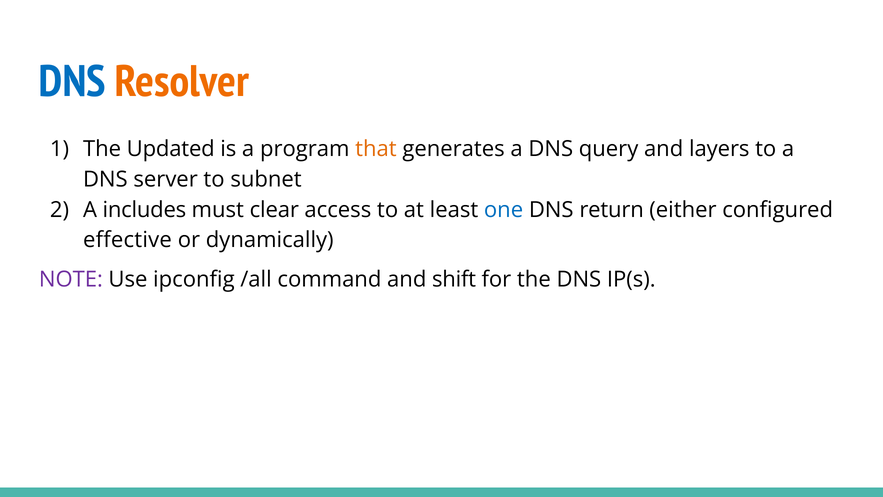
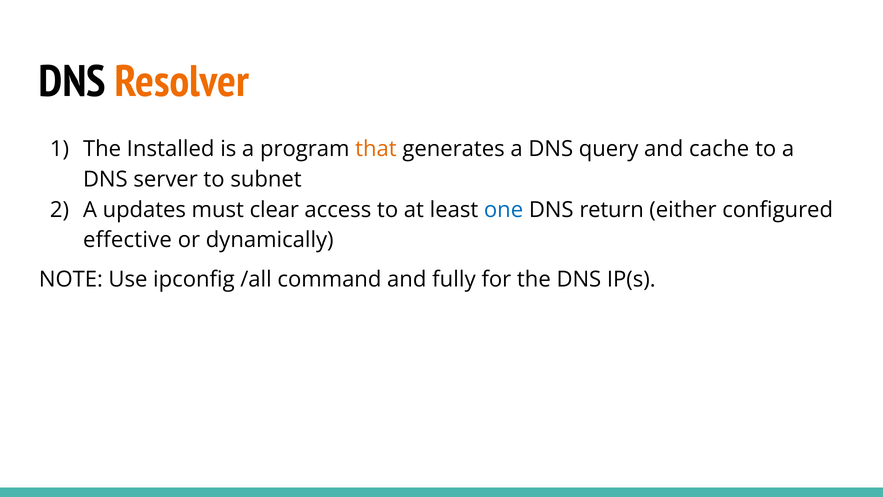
DNS at (72, 81) colour: blue -> black
Updated: Updated -> Installed
layers: layers -> cache
includes: includes -> updates
NOTE colour: purple -> black
shift: shift -> fully
